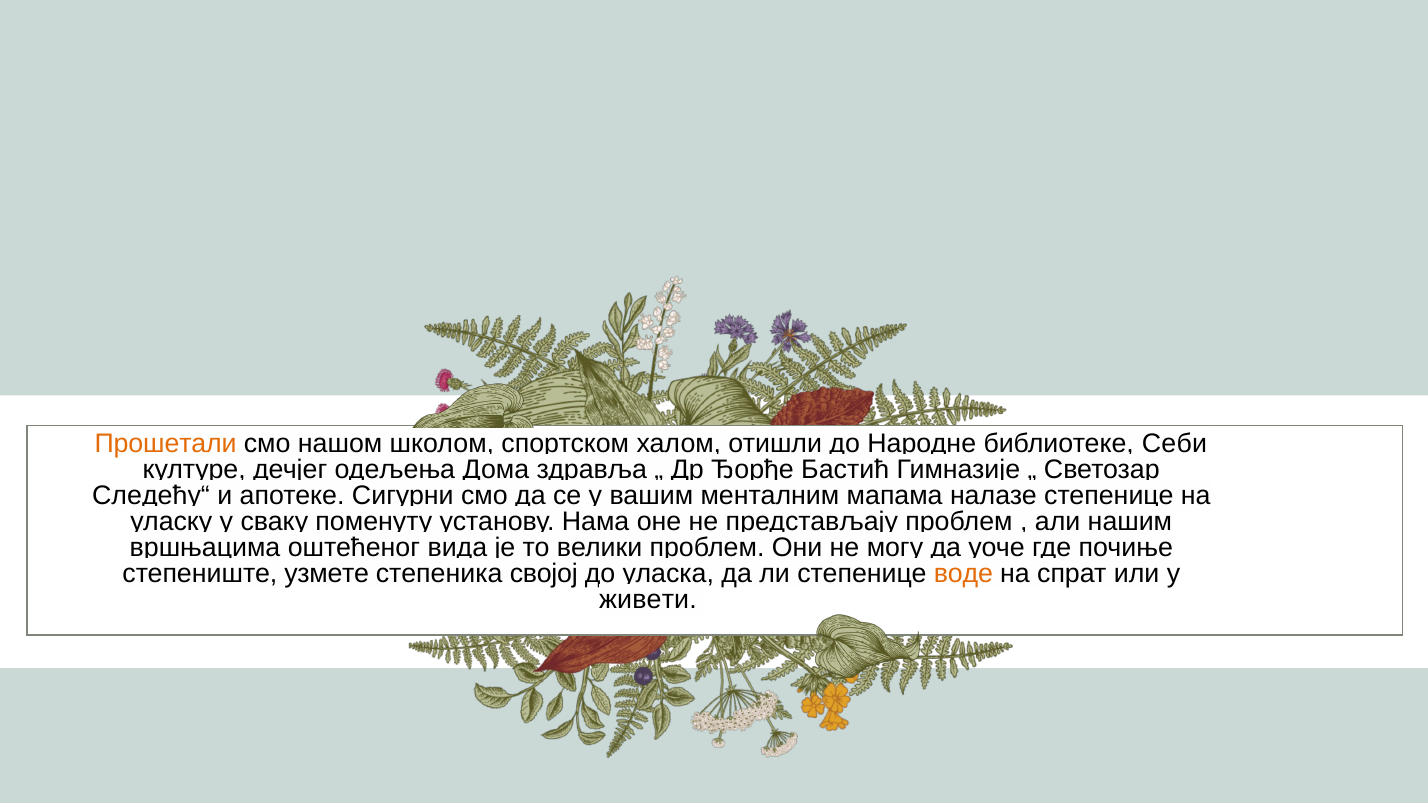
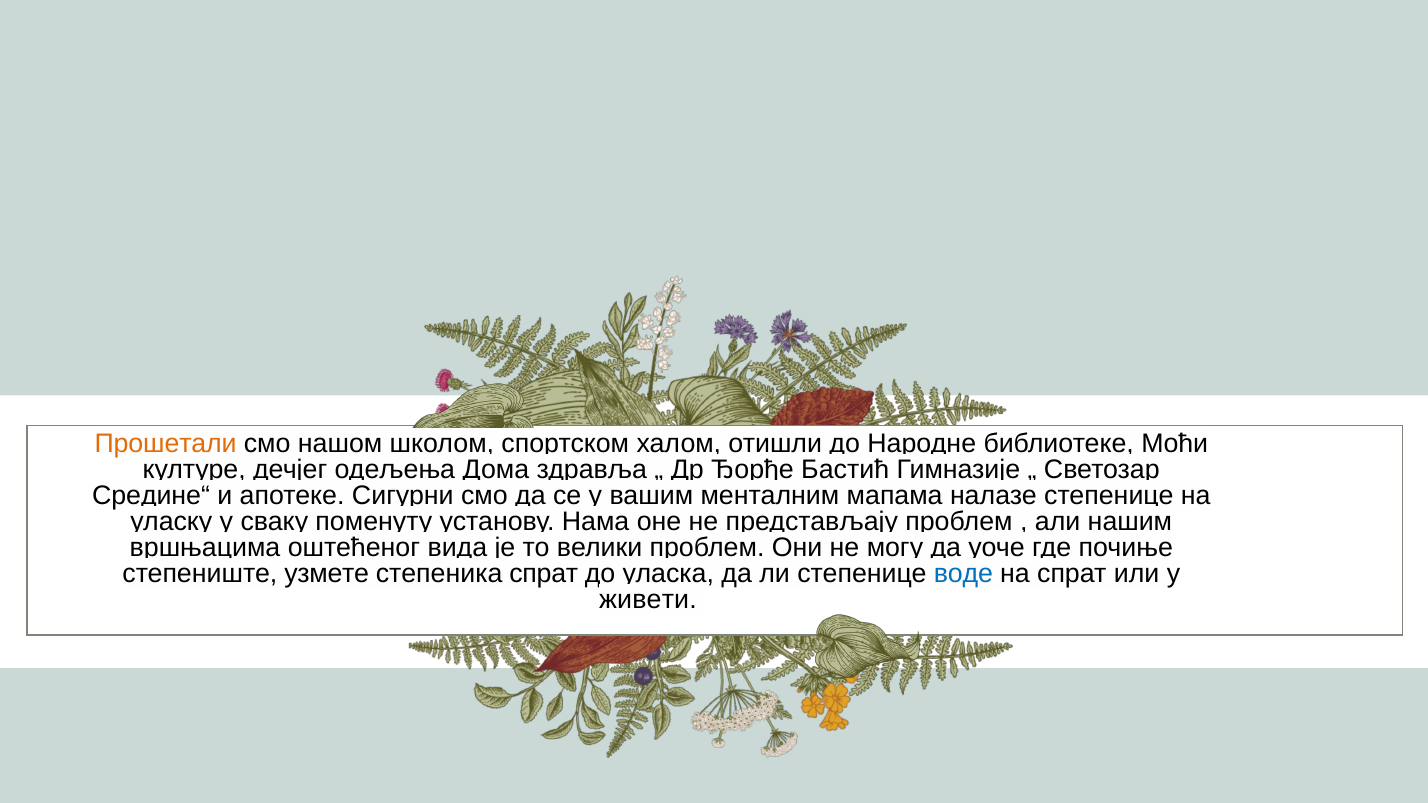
Себи: Себи -> Моћи
Следећу“: Следећу“ -> Средине“
степеника својој: својој -> спрат
воде colour: orange -> blue
